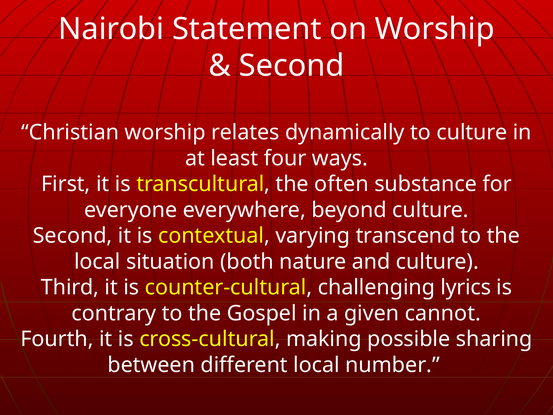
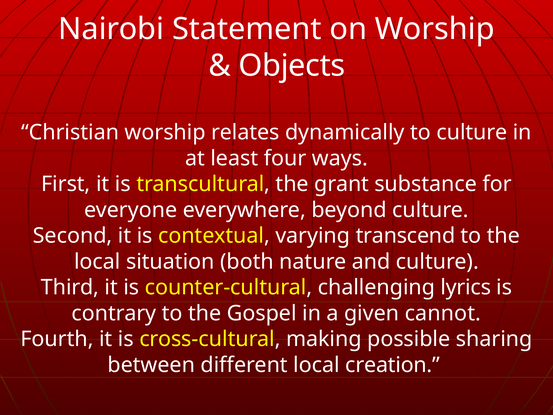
Second at (292, 66): Second -> Objects
often: often -> grant
number: number -> creation
